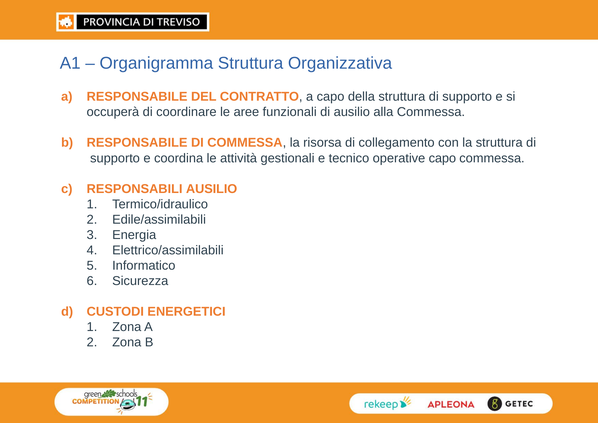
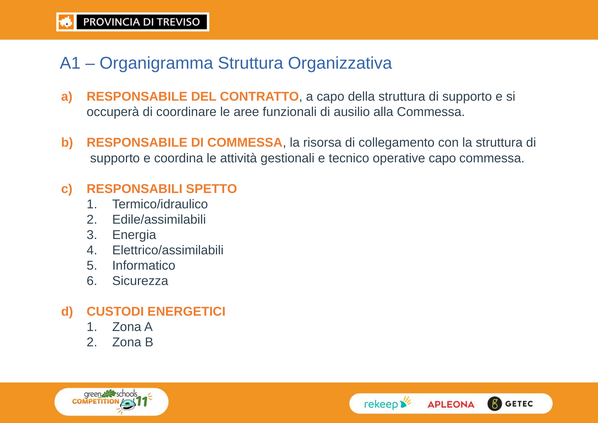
RESPONSABILI AUSILIO: AUSILIO -> SPETTO
